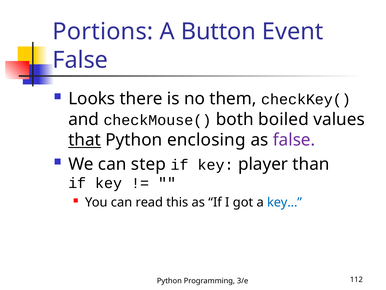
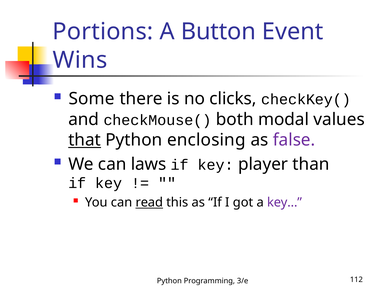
False at (80, 60): False -> Wins
Looks: Looks -> Some
them: them -> clicks
boiled: boiled -> modal
step: step -> laws
read underline: none -> present
key… colour: blue -> purple
